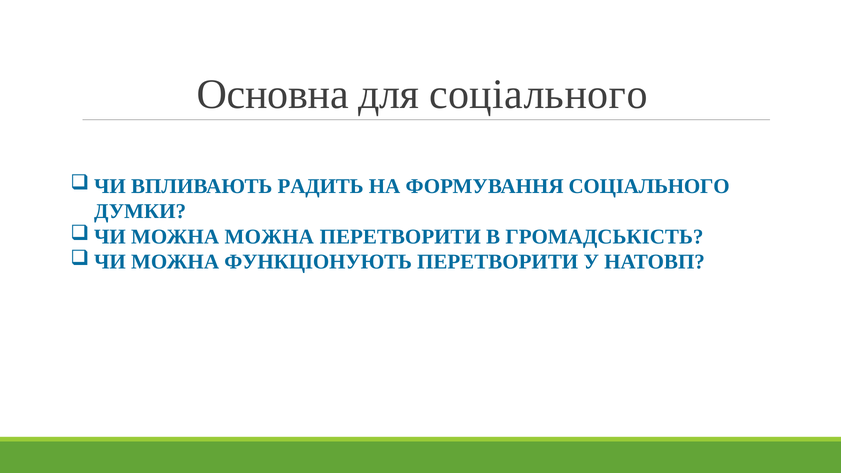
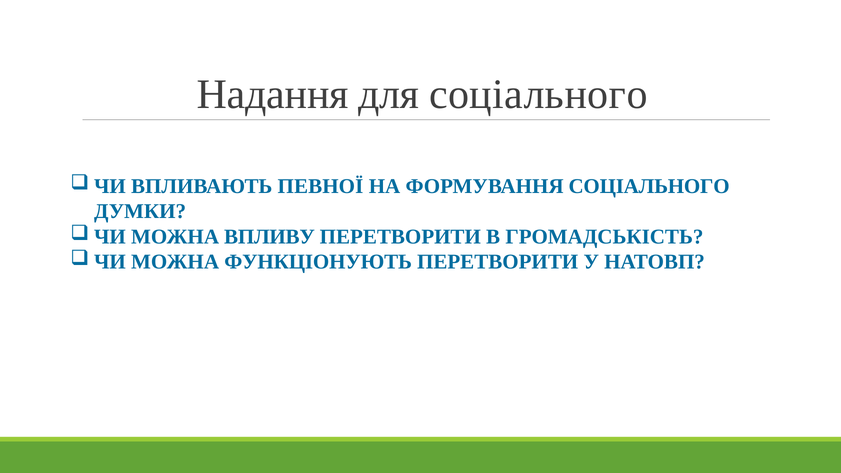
Основна: Основна -> Надання
РАДИТЬ: РАДИТЬ -> ПЕВНОЇ
МОЖНА МОЖНА: МОЖНА -> ВПЛИВУ
